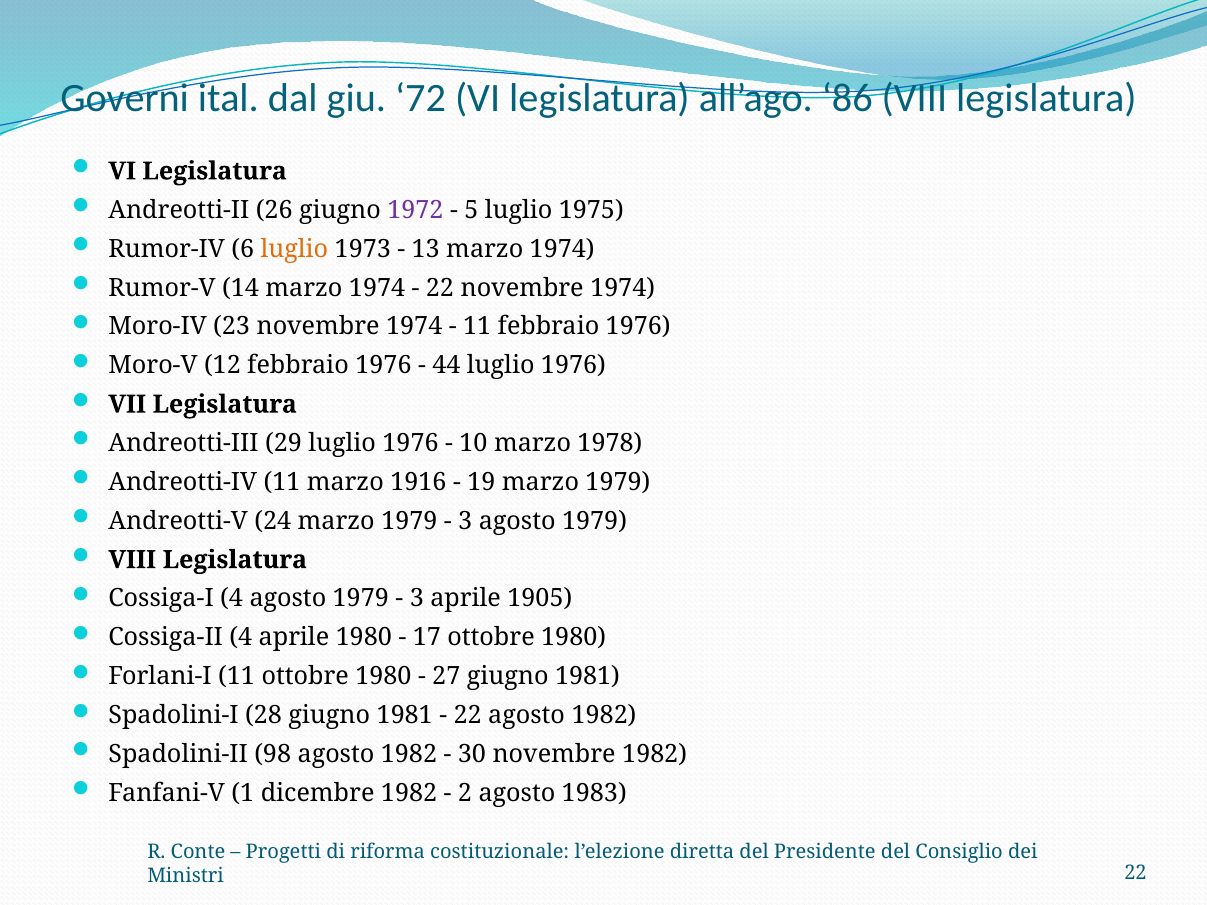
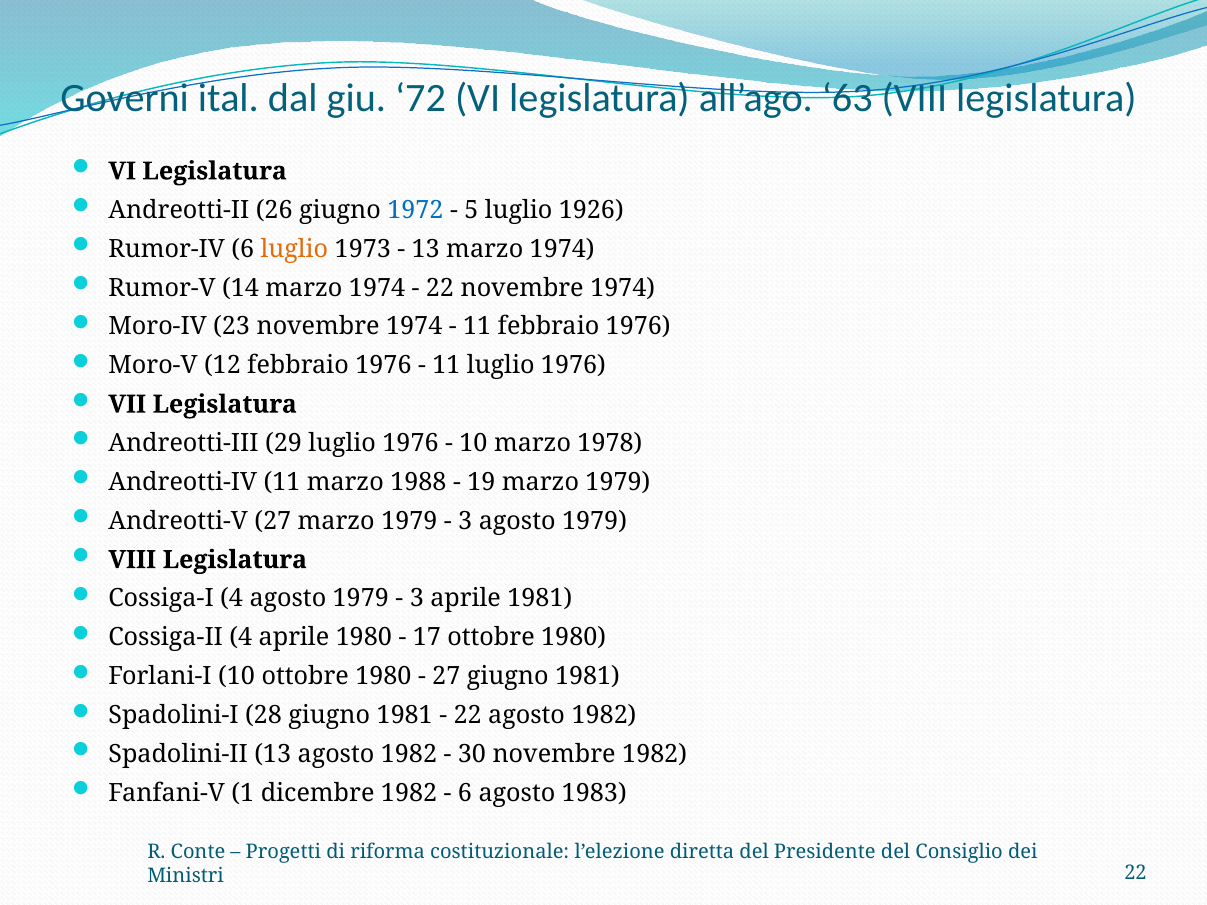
86: 86 -> 63
1972 colour: purple -> blue
1975: 1975 -> 1926
44 at (446, 366): 44 -> 11
1916: 1916 -> 1988
Andreotti-V 24: 24 -> 27
aprile 1905: 1905 -> 1981
Forlani-I 11: 11 -> 10
Spadolini-II 98: 98 -> 13
2 at (465, 793): 2 -> 6
